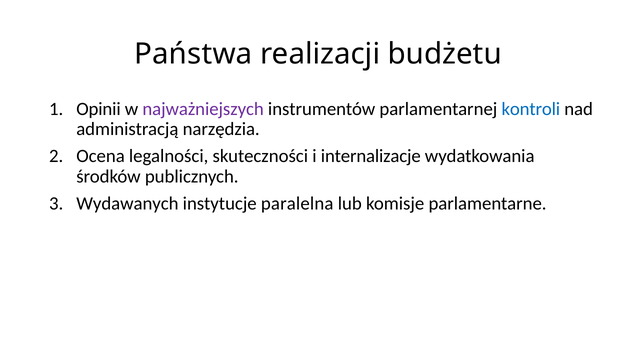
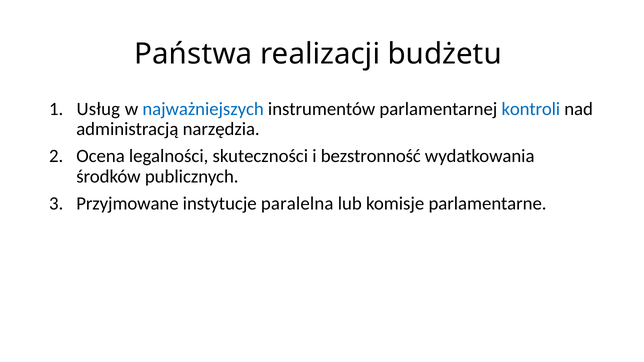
Opinii: Opinii -> Usług
najważniejszych colour: purple -> blue
internalizacje: internalizacje -> bezstronność
Wydawanych: Wydawanych -> Przyjmowane
